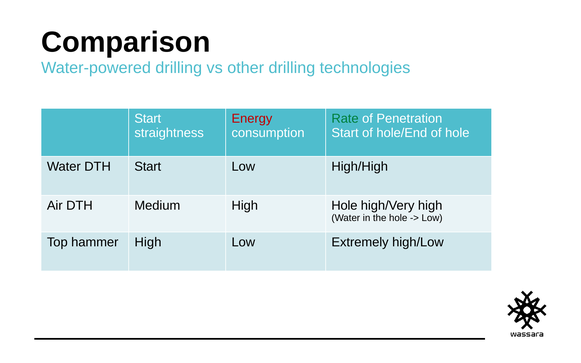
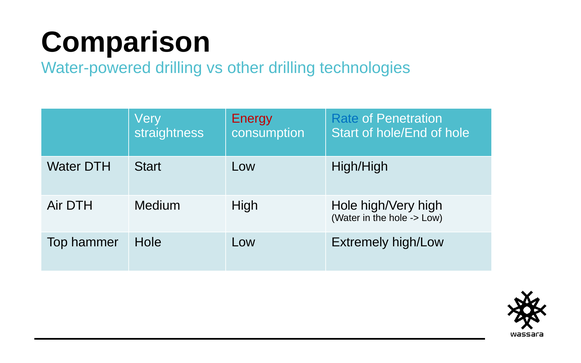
Start at (148, 119): Start -> Very
Rate colour: green -> blue
hammer High: High -> Hole
